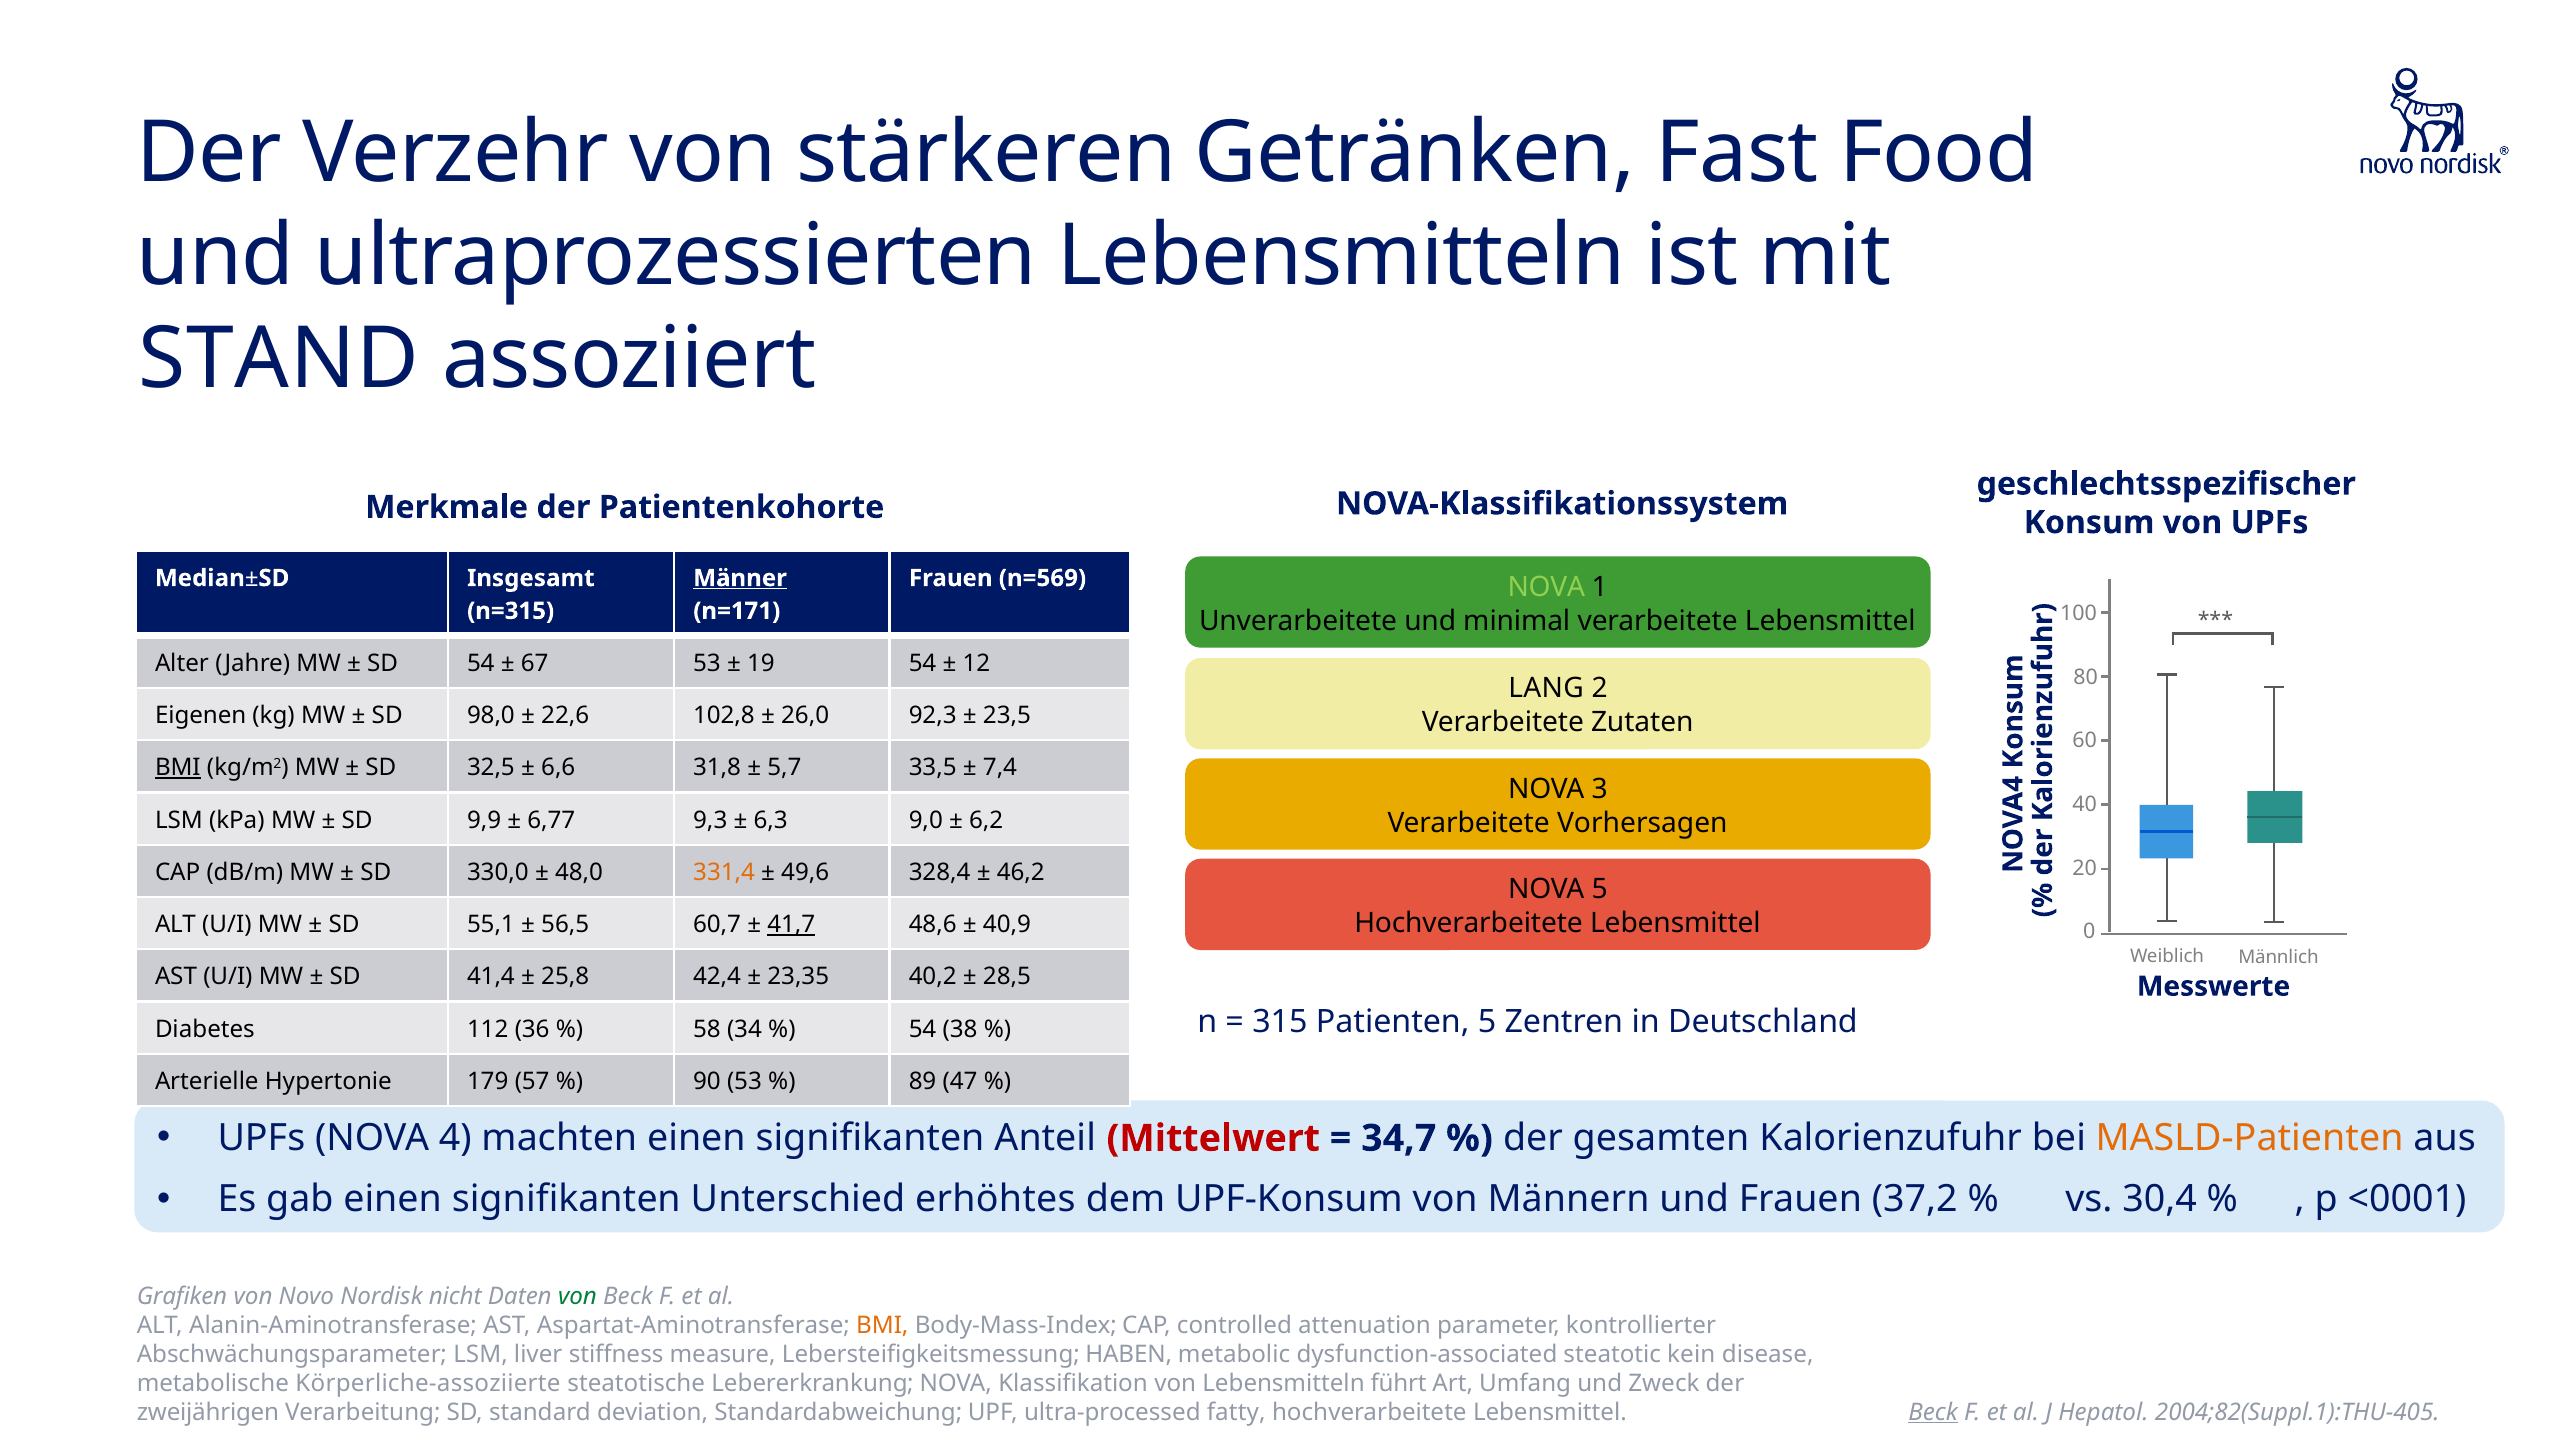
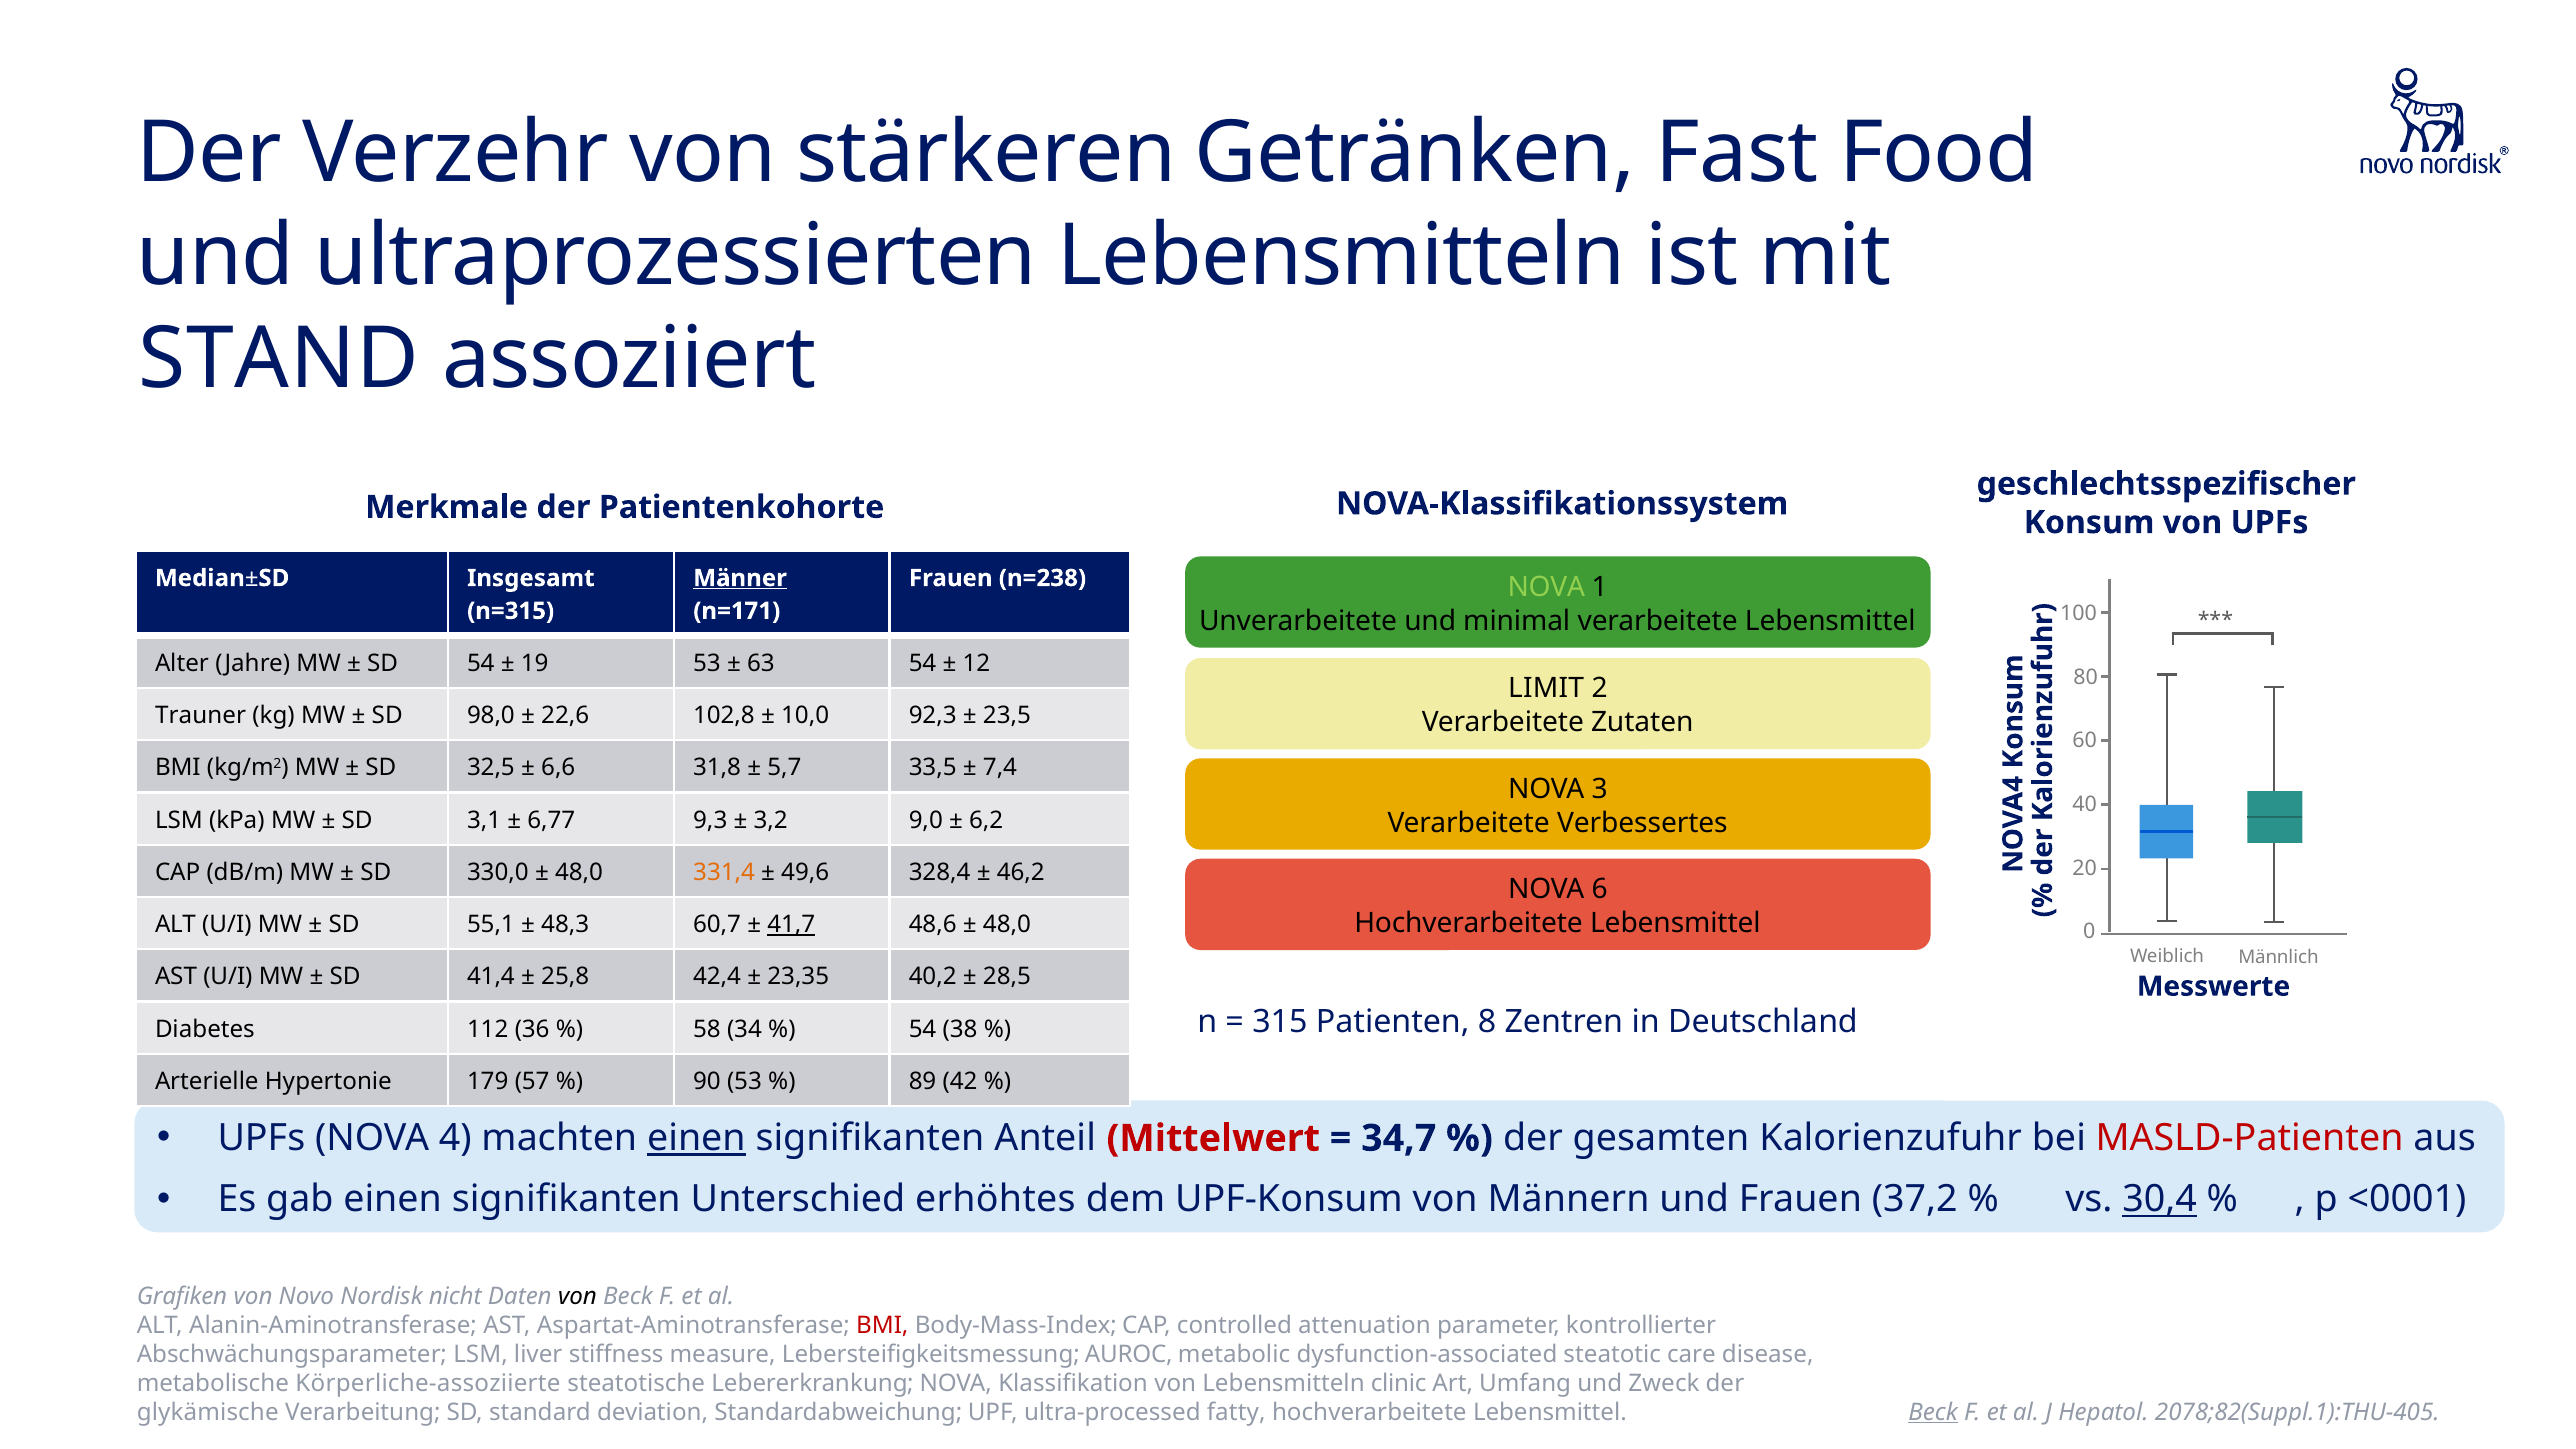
n=569: n=569 -> n=238
67: 67 -> 19
19: 19 -> 63
LANG: LANG -> LIMIT
Eigenen: Eigenen -> Trauner
26,0: 26,0 -> 10,0
BMI at (178, 768) underline: present -> none
9,9: 9,9 -> 3,1
6,3: 6,3 -> 3,2
Vorhersagen: Vorhersagen -> Verbessertes
NOVA 5: 5 -> 6
56,5: 56,5 -> 48,3
40,9 at (1007, 925): 40,9 -> 48,0
Patienten 5: 5 -> 8
47: 47 -> 42
einen at (696, 1138) underline: none -> present
MASLD-Patienten colour: orange -> red
30,4 underline: none -> present
von at (577, 1296) colour: green -> black
BMI at (882, 1325) colour: orange -> red
HABEN: HABEN -> AUROC
kein: kein -> care
führt: führt -> clinic
zweijährigen: zweijährigen -> glykämische
2004;82(Suppl.1):THU-405: 2004;82(Suppl.1):THU-405 -> 2078;82(Suppl.1):THU-405
